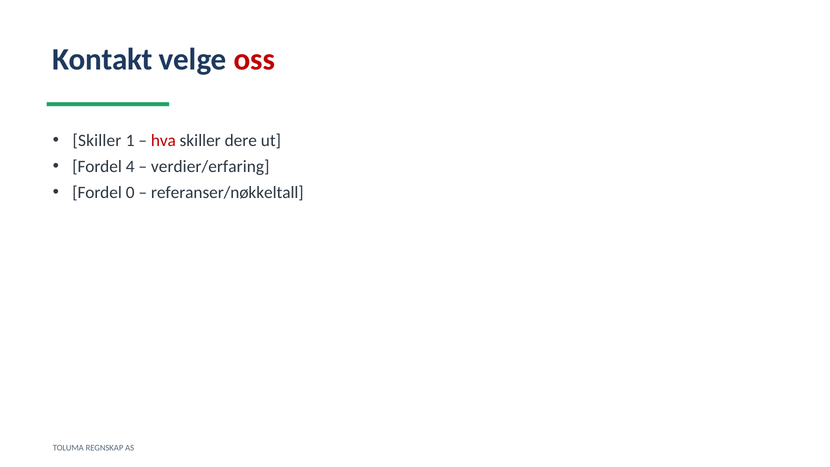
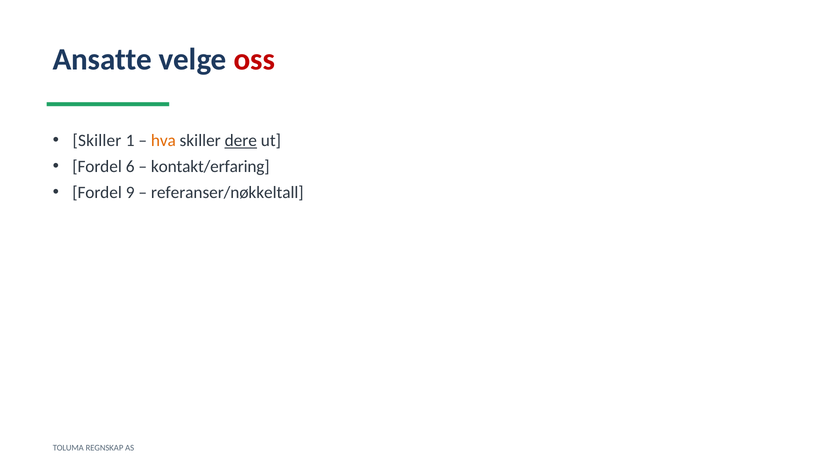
Kontakt: Kontakt -> Ansatte
hva colour: red -> orange
dere underline: none -> present
4: 4 -> 6
verdier/erfaring: verdier/erfaring -> kontakt/erfaring
0: 0 -> 9
